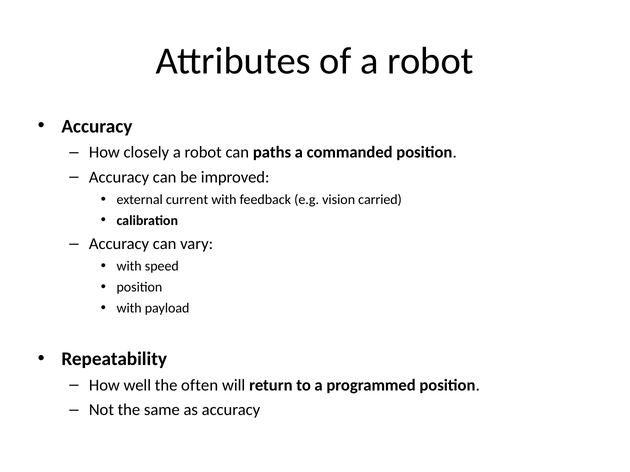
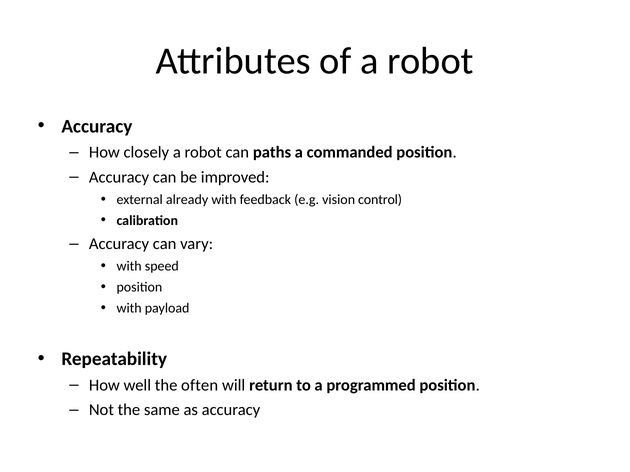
current: current -> already
carried: carried -> control
